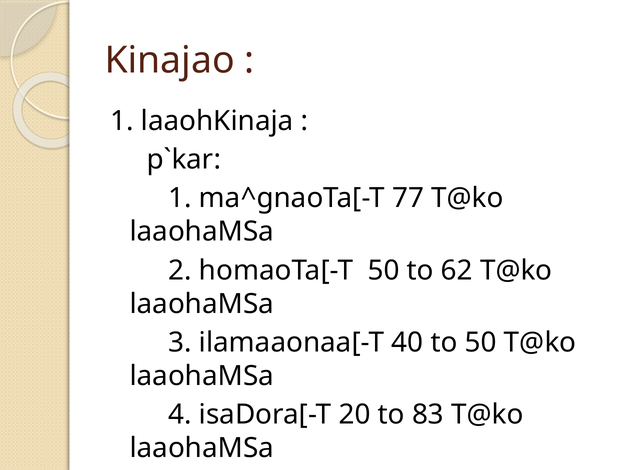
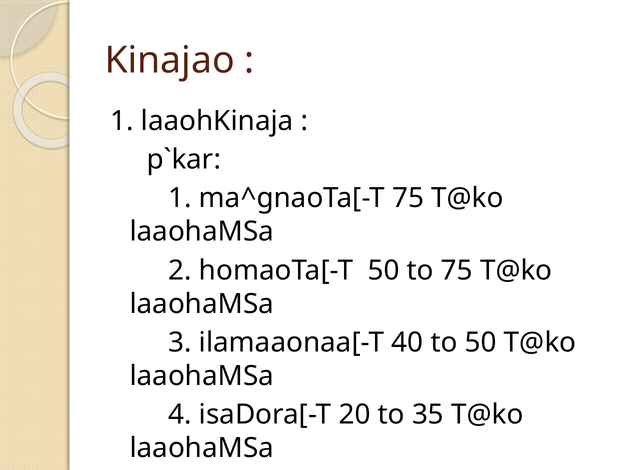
ma^gnaoTa[-T 77: 77 -> 75
to 62: 62 -> 75
83: 83 -> 35
